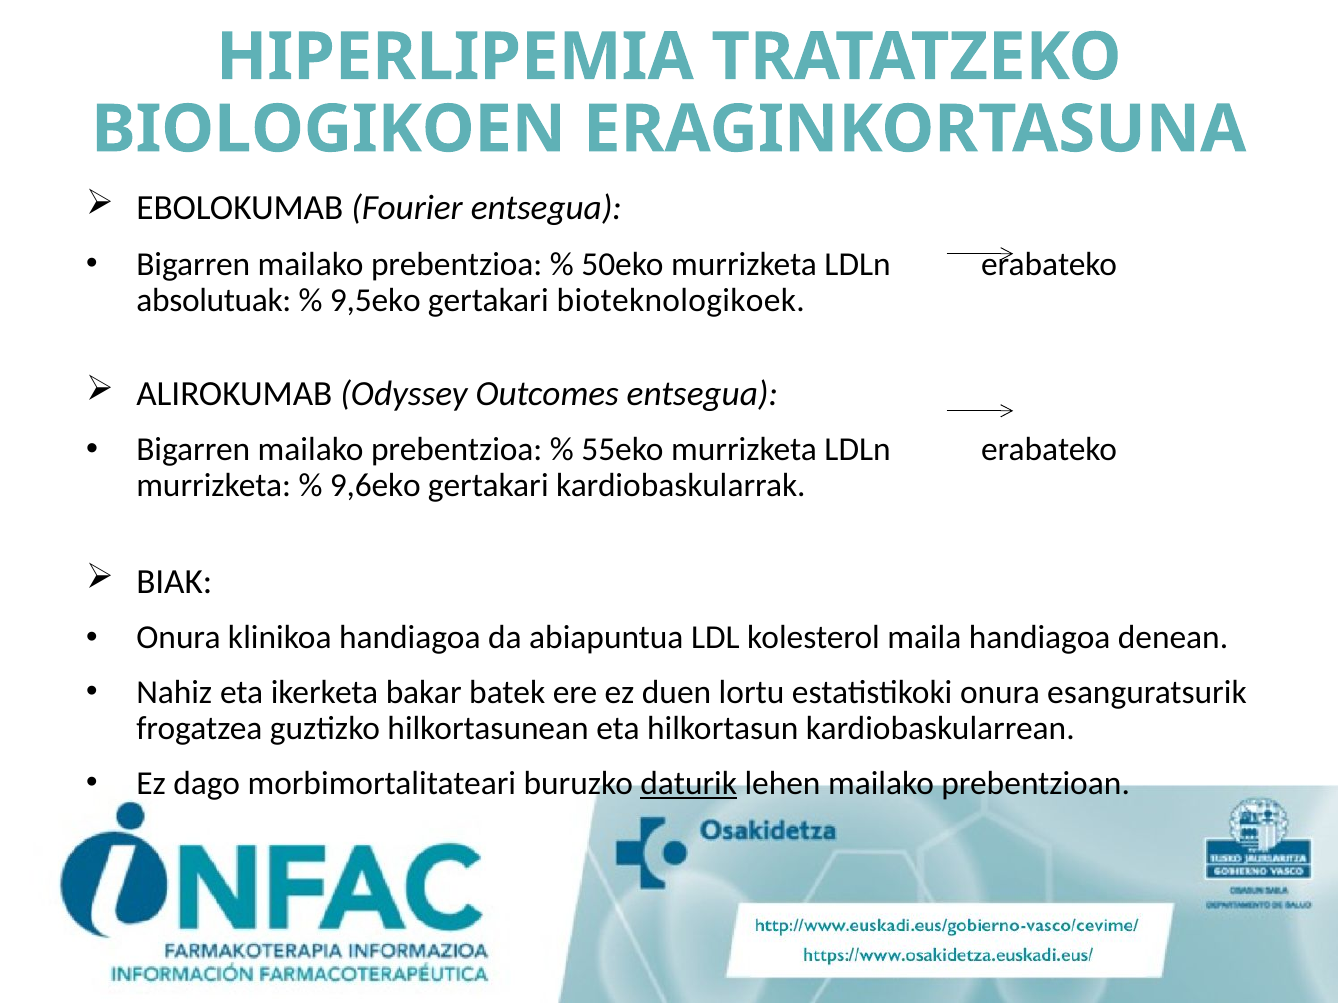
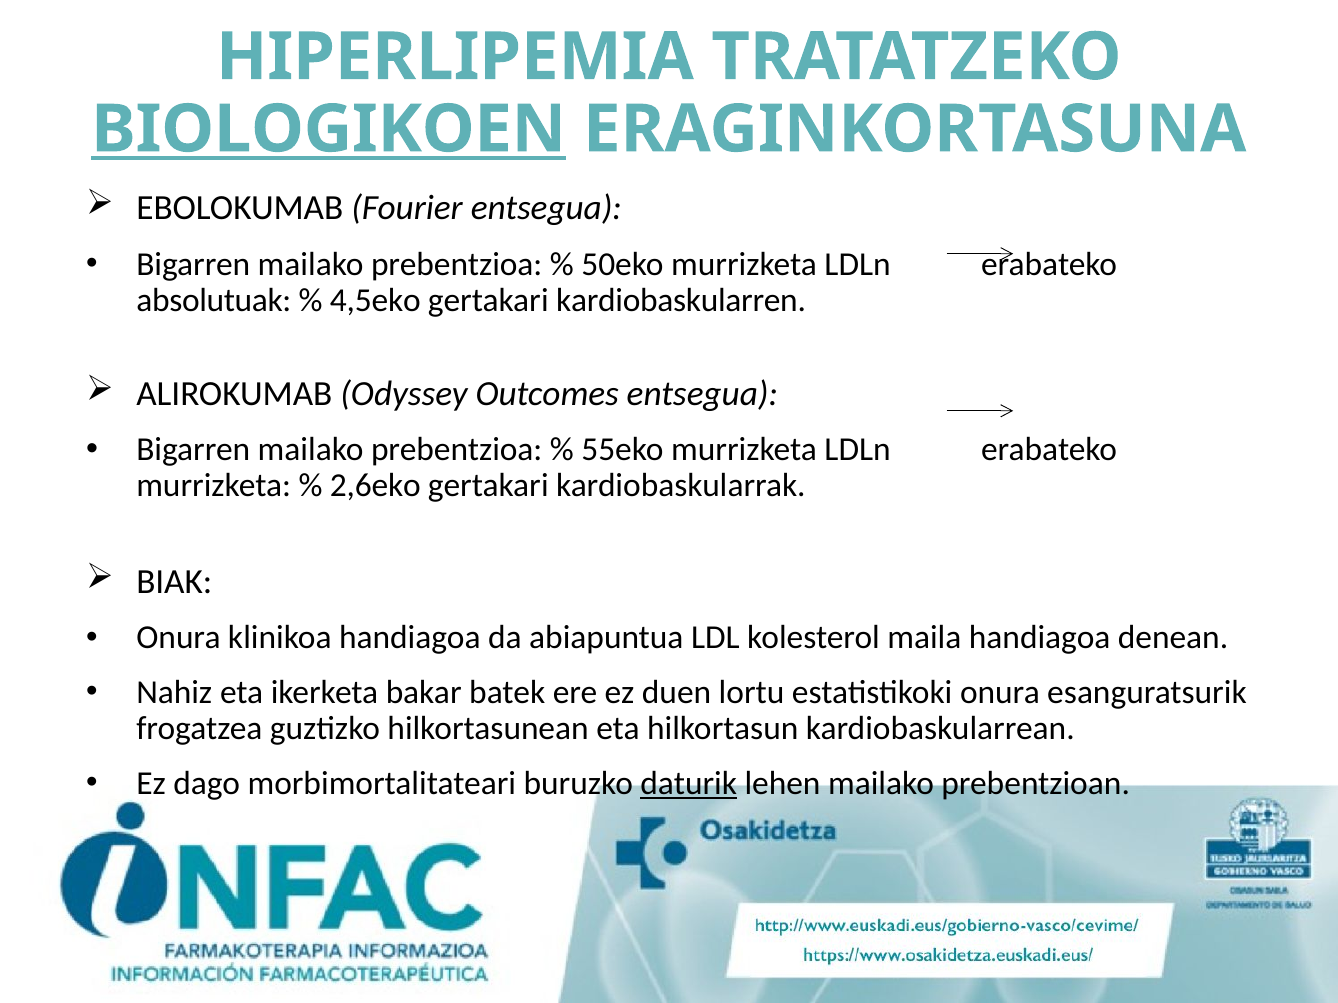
BIOLOGIKOEN underline: none -> present
9,5eko: 9,5eko -> 4,5eko
bioteknologikoek: bioteknologikoek -> kardiobaskularren
9,6eko: 9,6eko -> 2,6eko
